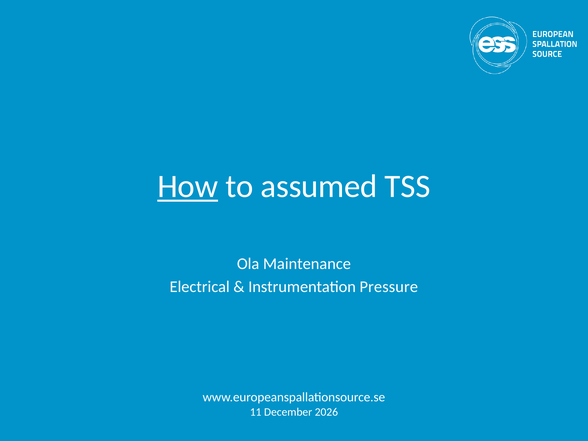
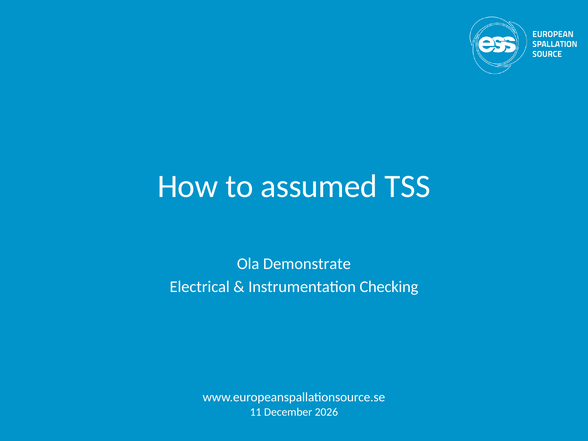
How underline: present -> none
Maintenance: Maintenance -> Demonstrate
Pressure: Pressure -> Checking
